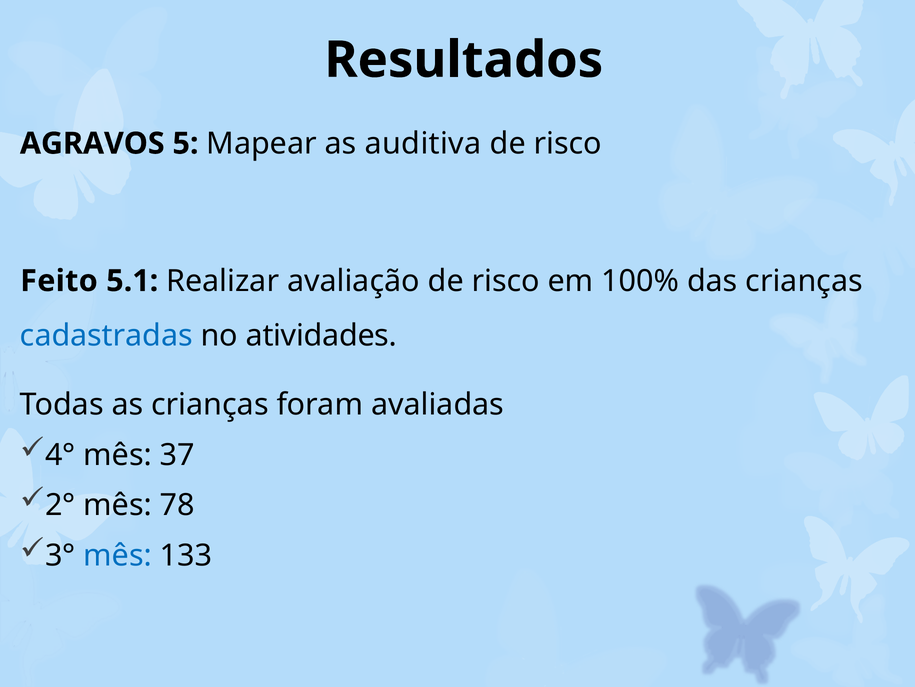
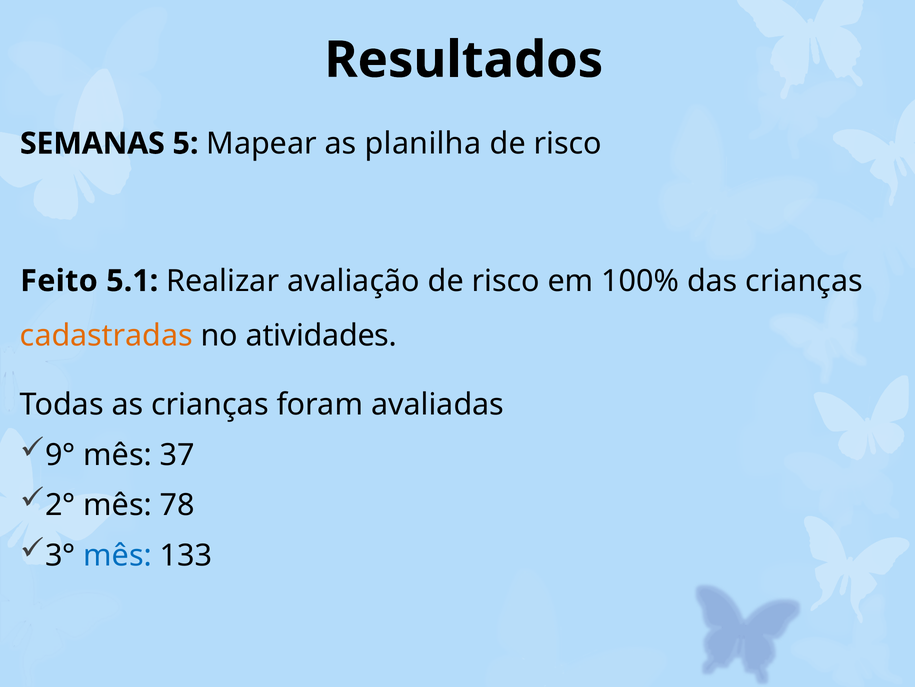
AGRAVOS: AGRAVOS -> SEMANAS
auditiva: auditiva -> planilha
cadastradas colour: blue -> orange
4°: 4° -> 9°
